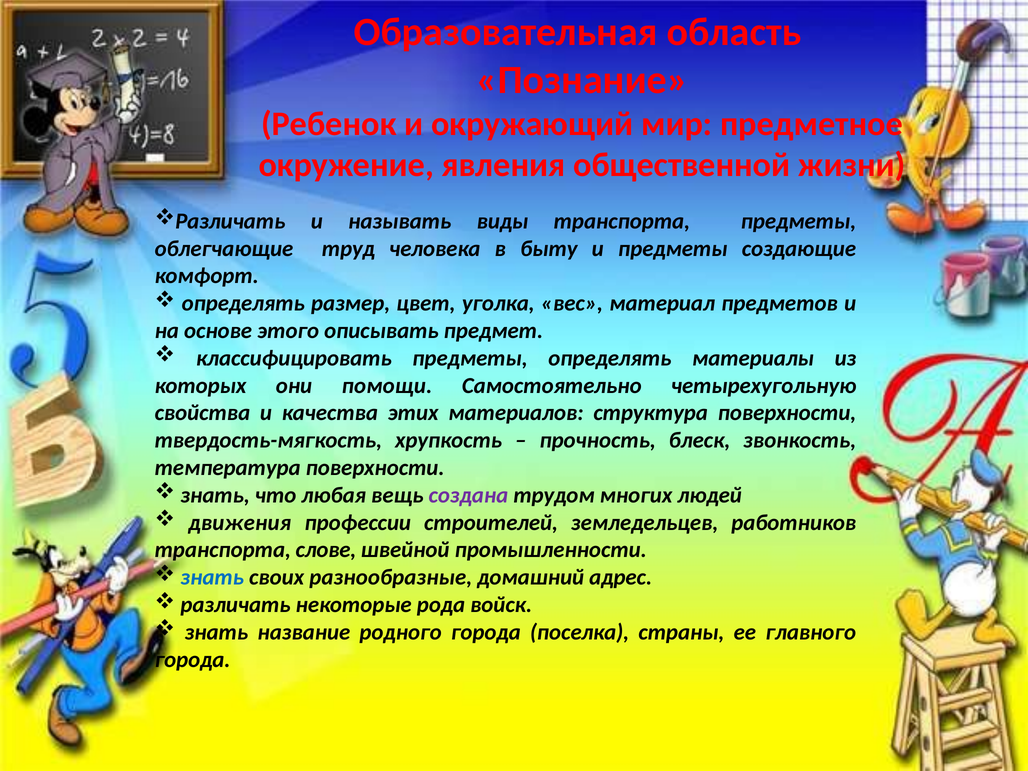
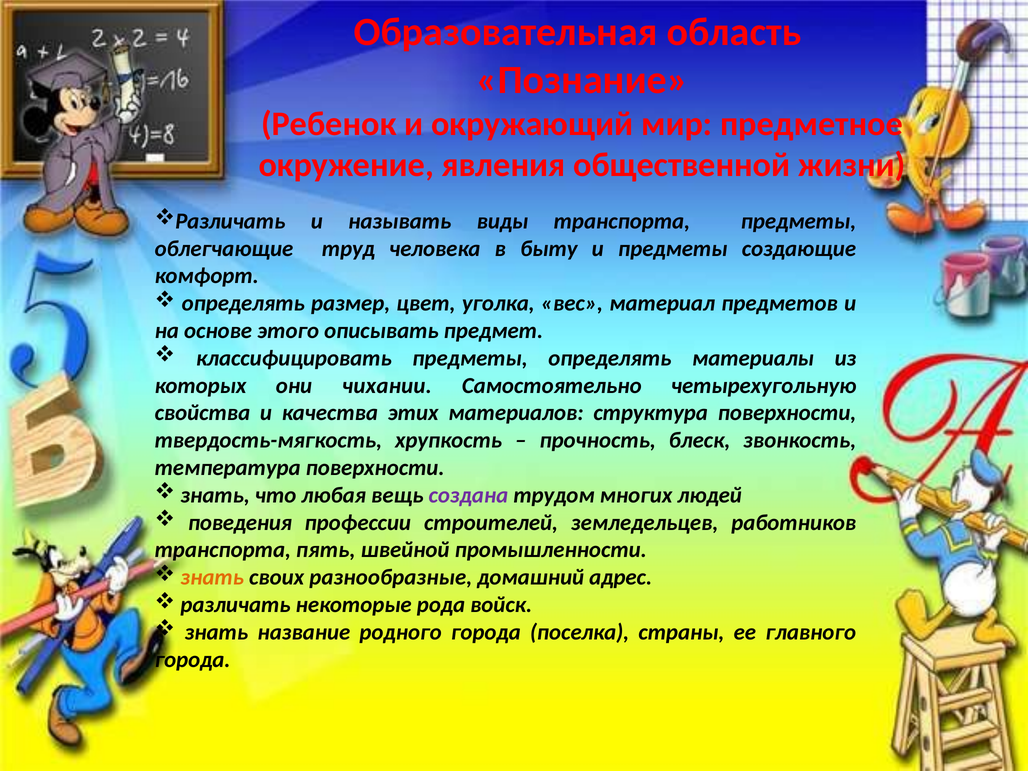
помощи: помощи -> чихании
движения: движения -> поведения
слове: слове -> пять
знать at (212, 577) colour: blue -> orange
